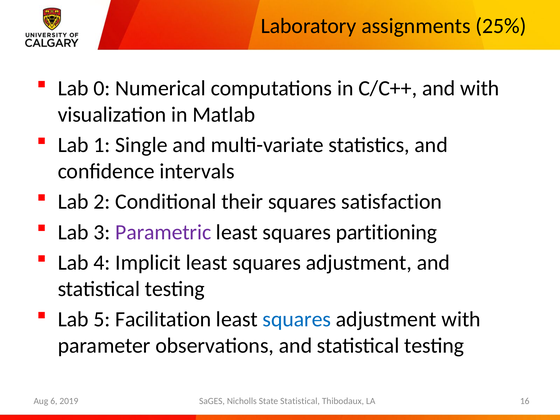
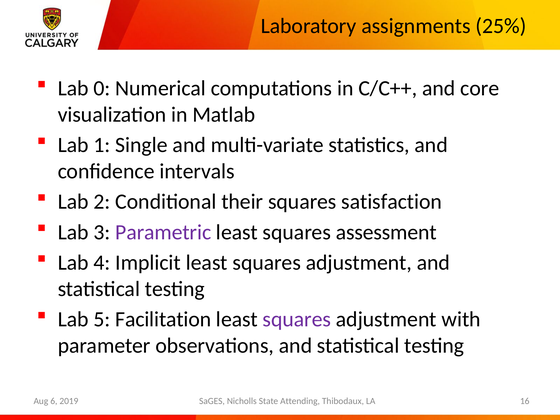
and with: with -> core
partitioning: partitioning -> assessment
squares at (297, 319) colour: blue -> purple
State Statistical: Statistical -> Attending
